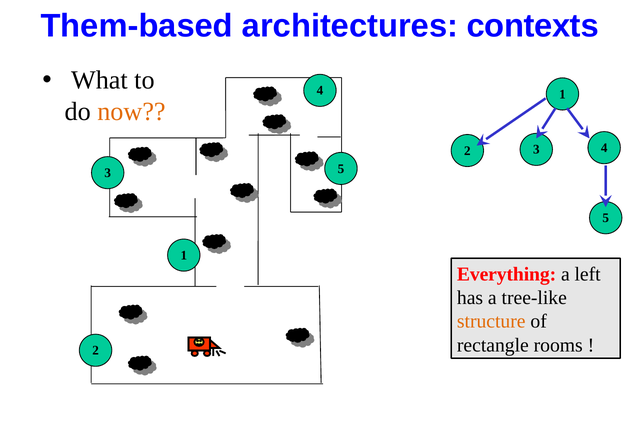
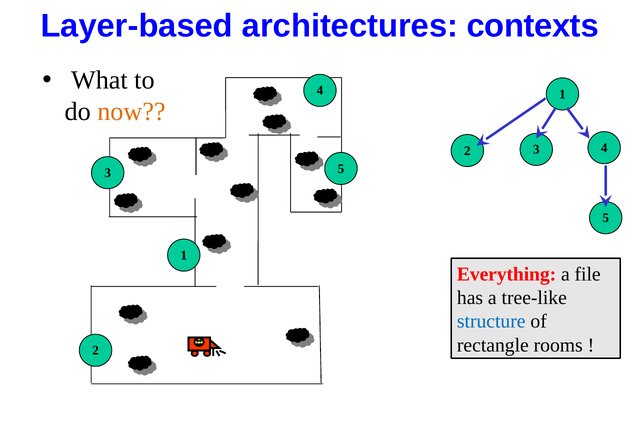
Them-based: Them-based -> Layer-based
left: left -> file
structure colour: orange -> blue
